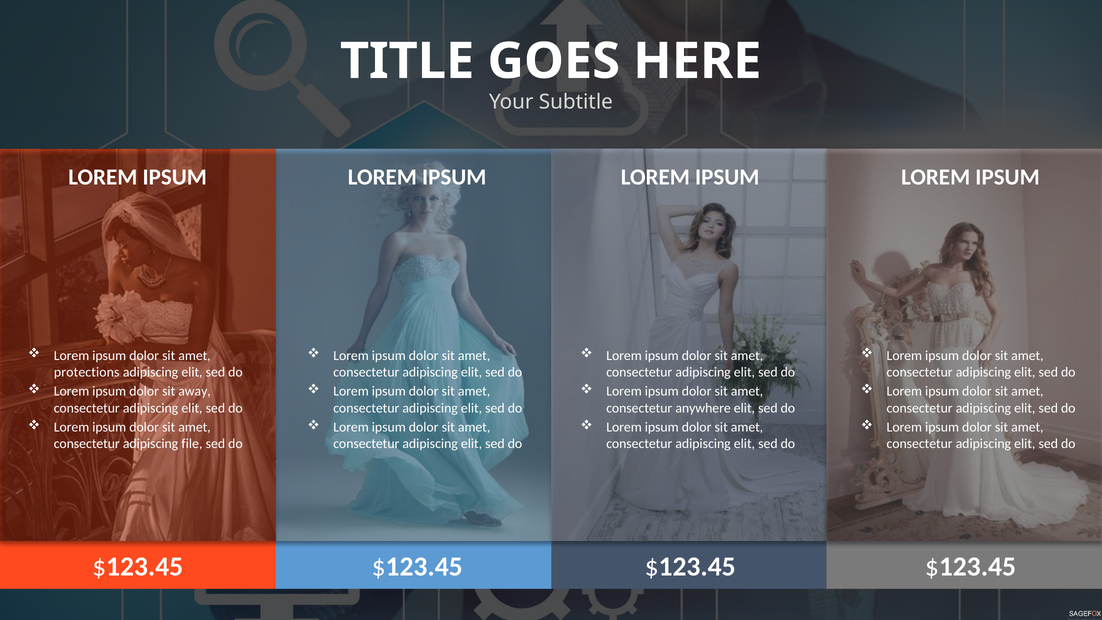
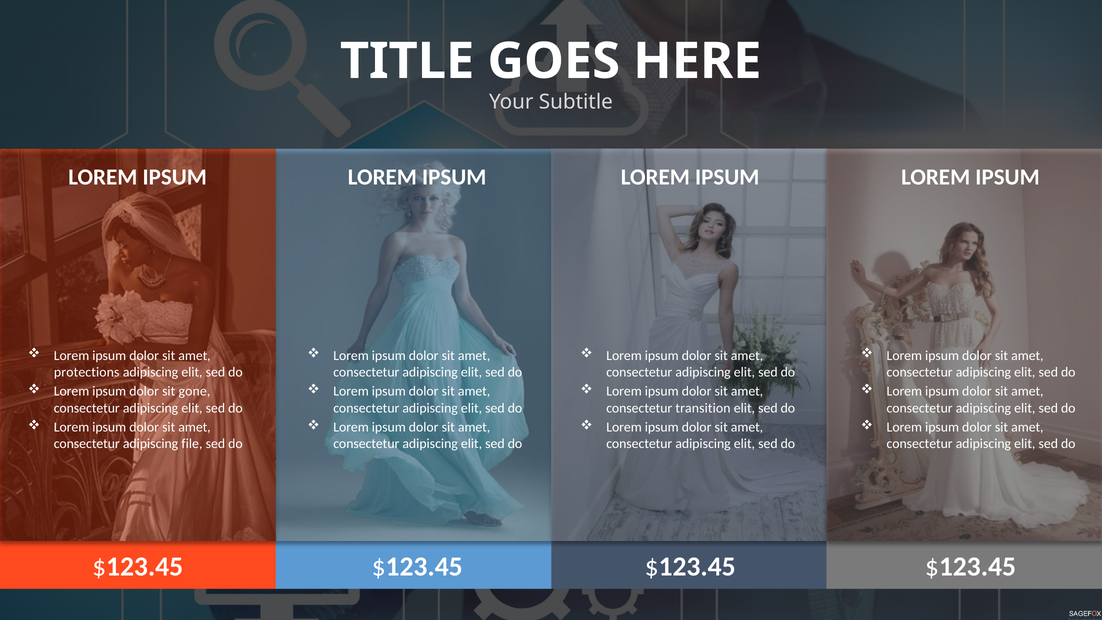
away: away -> gone
anywhere: anywhere -> transition
